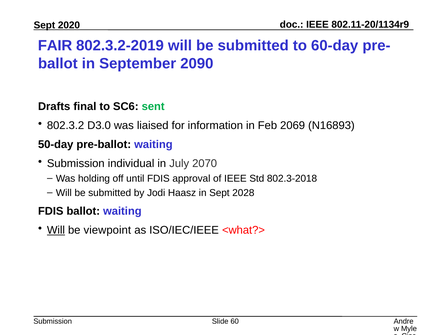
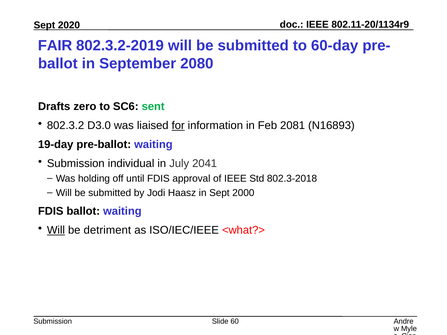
2090: 2090 -> 2080
final: final -> zero
for underline: none -> present
2069: 2069 -> 2081
50-day: 50-day -> 19-day
2070: 2070 -> 2041
2028: 2028 -> 2000
viewpoint: viewpoint -> detriment
